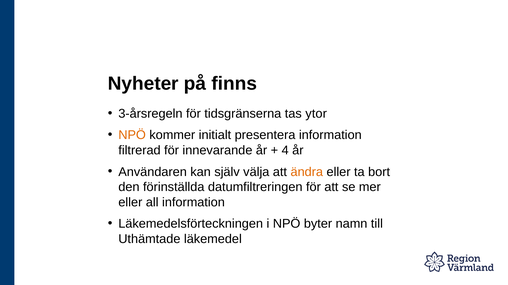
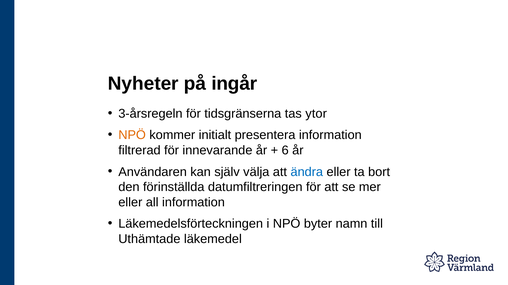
finns: finns -> ingår
4: 4 -> 6
ändra colour: orange -> blue
